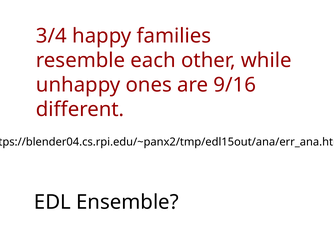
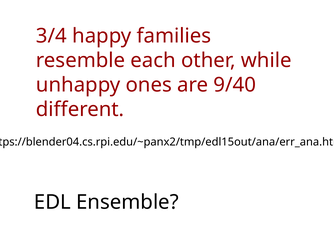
9/16: 9/16 -> 9/40
